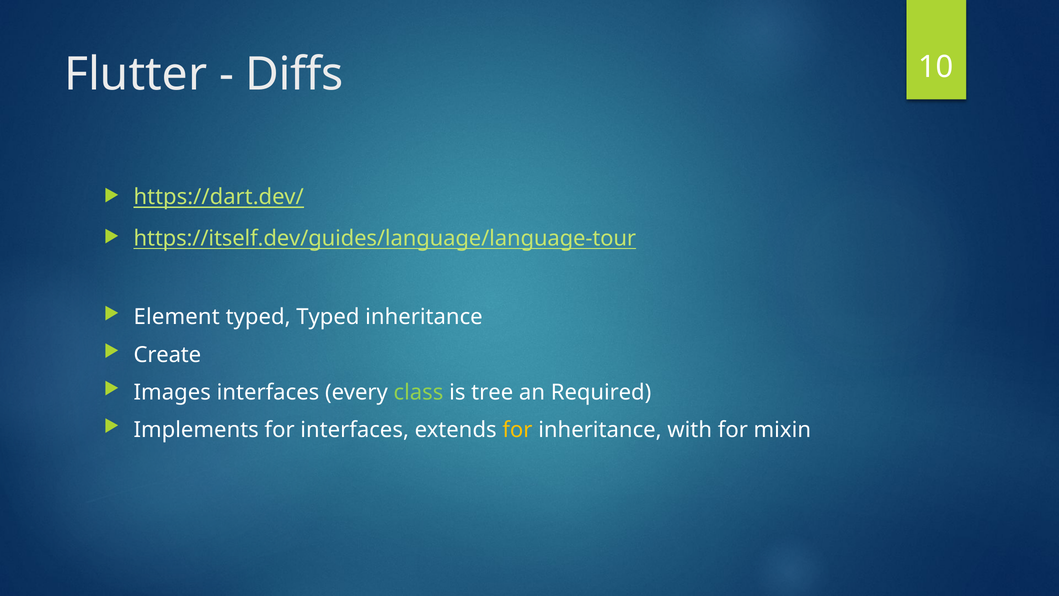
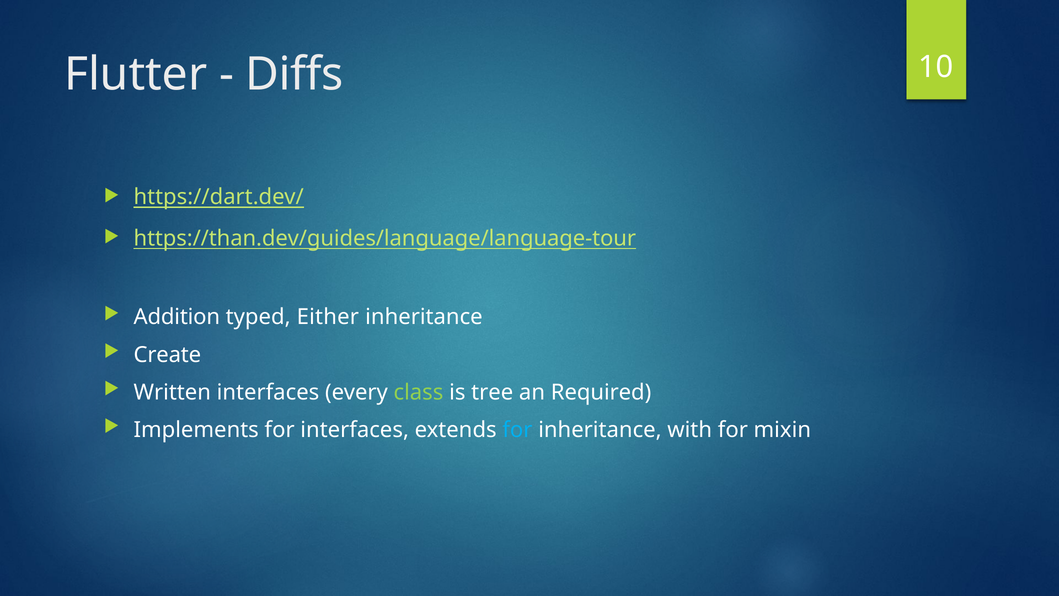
https://itself.dev/guides/language/language-tour: https://itself.dev/guides/language/language-tour -> https://than.dev/guides/language/language-tour
Element: Element -> Addition
typed Typed: Typed -> Either
Images: Images -> Written
for at (517, 430) colour: yellow -> light blue
